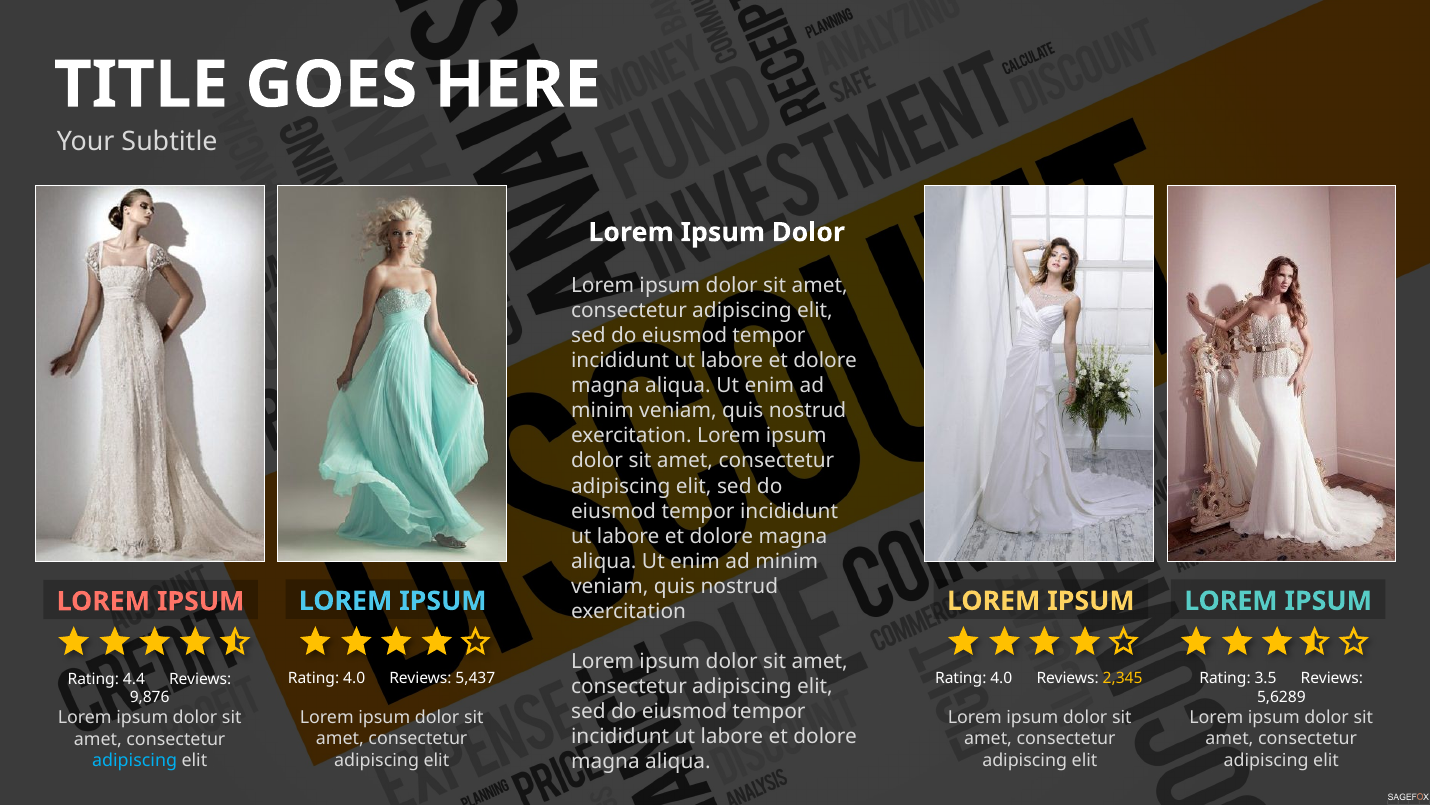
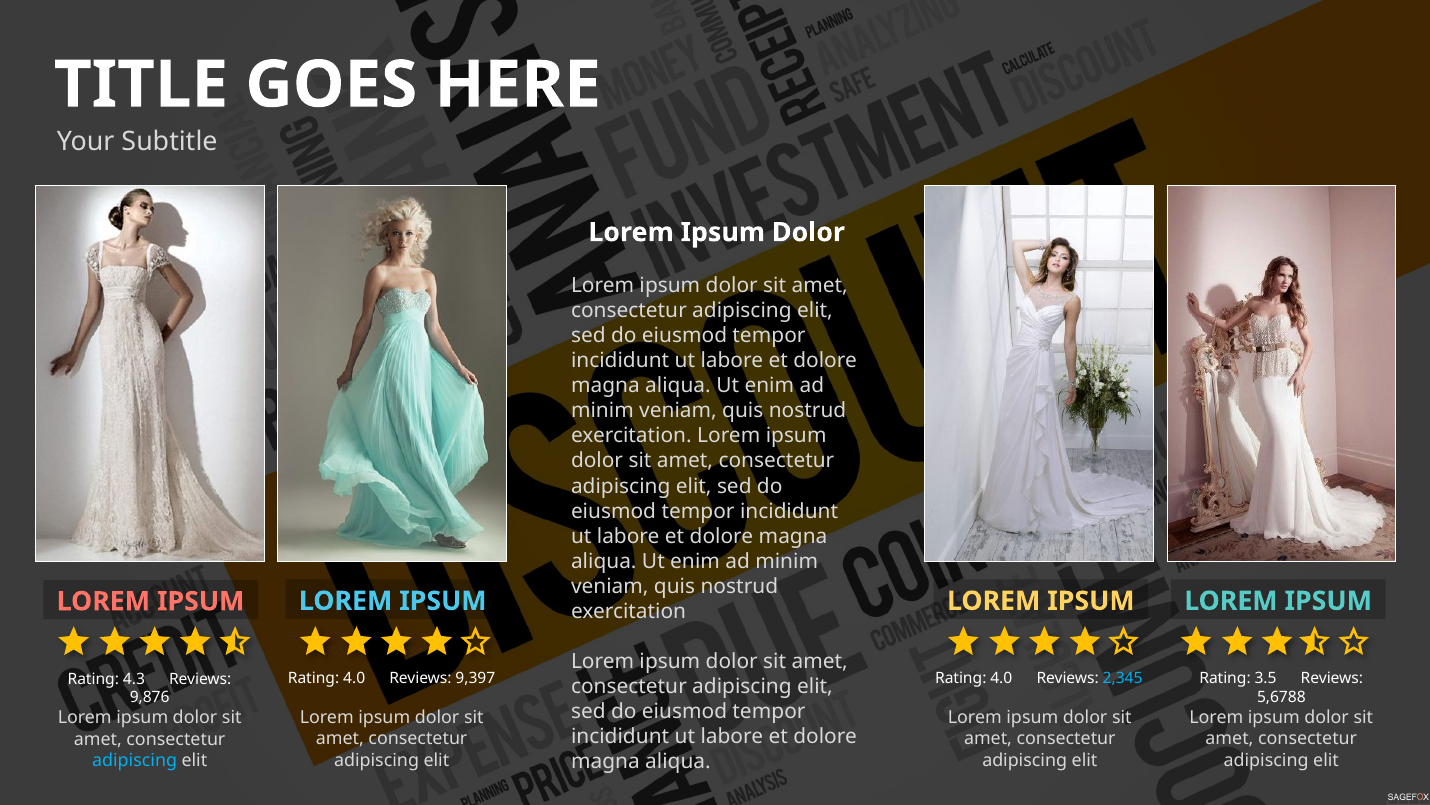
5,437: 5,437 -> 9,397
2,345 colour: yellow -> light blue
4.4: 4.4 -> 4.3
5,6289: 5,6289 -> 5,6788
